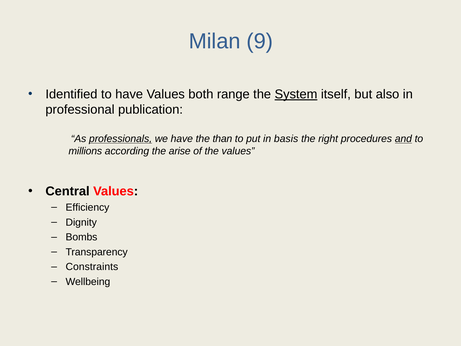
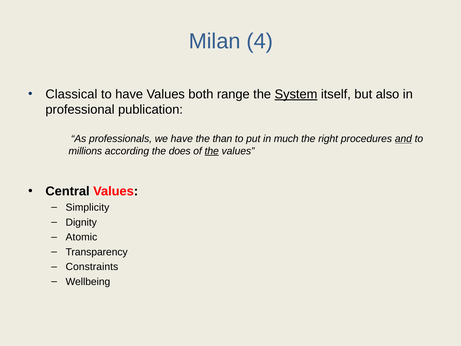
9: 9 -> 4
Identified: Identified -> Classical
professionals underline: present -> none
basis: basis -> much
arise: arise -> does
the at (212, 151) underline: none -> present
Efficiency: Efficiency -> Simplicity
Bombs: Bombs -> Atomic
